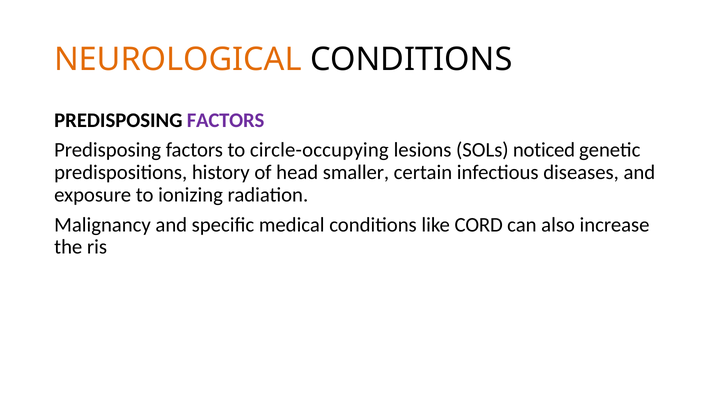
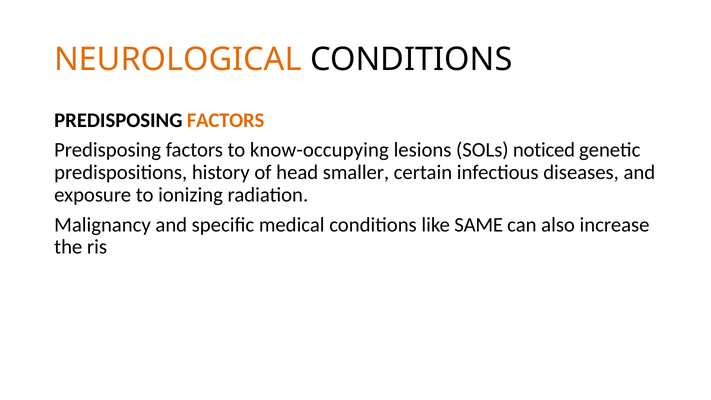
FACTORS at (226, 120) colour: purple -> orange
circle-occupying: circle-occupying -> know-occupying
CORD: CORD -> SAME
